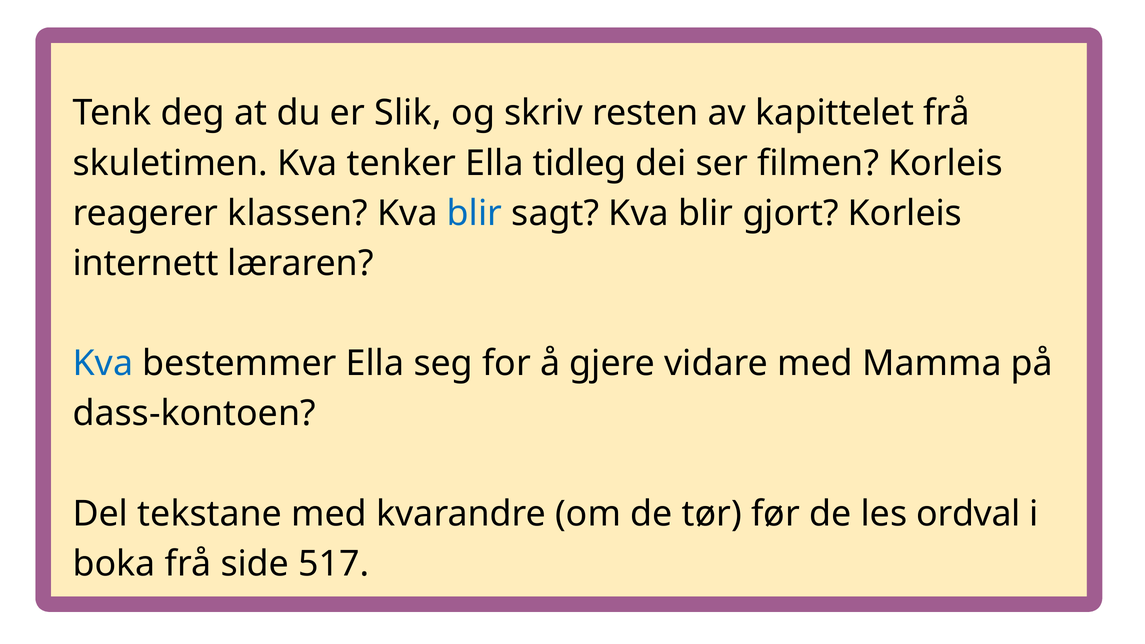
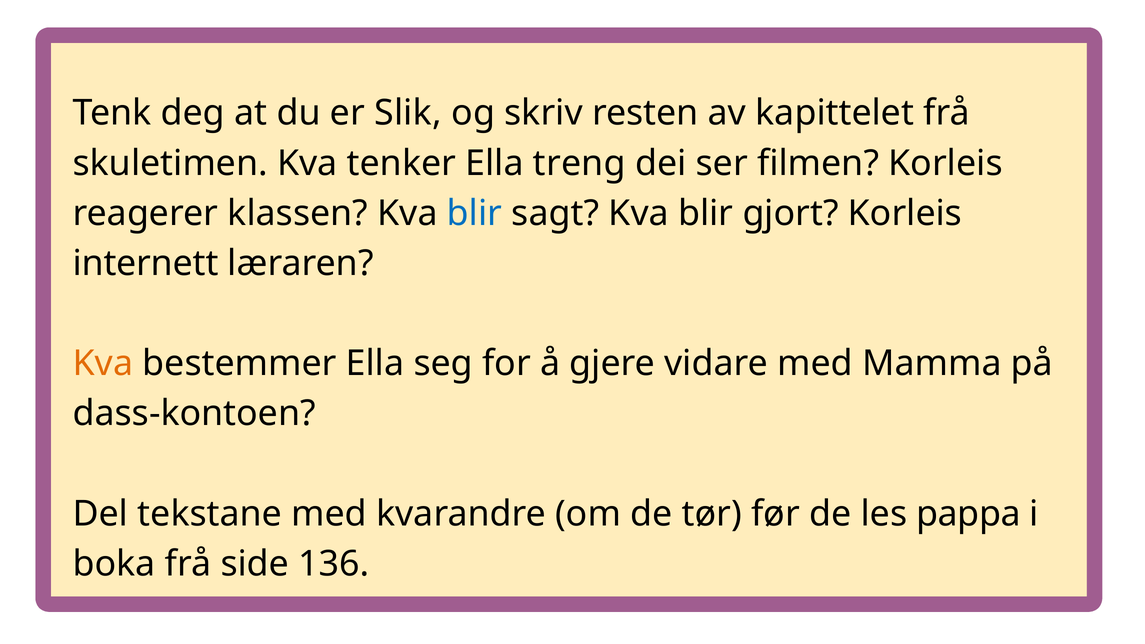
tidleg: tidleg -> treng
Kva at (103, 364) colour: blue -> orange
ordval: ordval -> pappa
517: 517 -> 136
